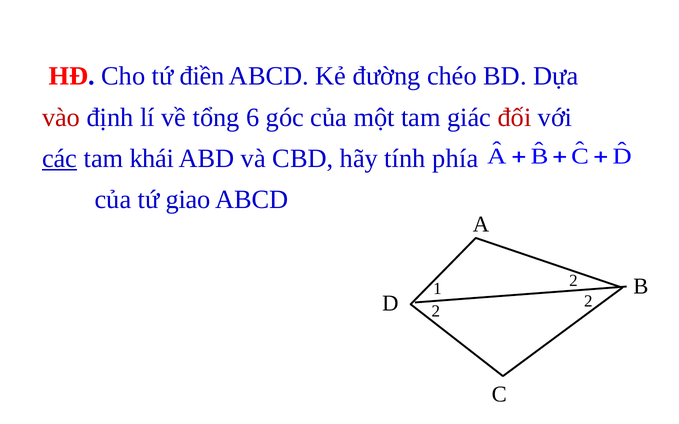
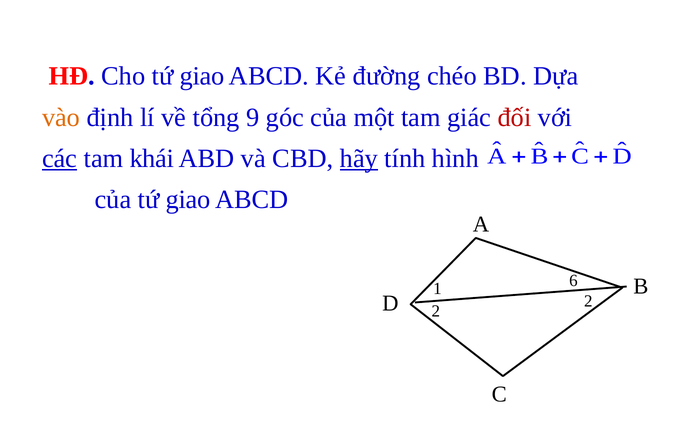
Cho tứ điền: điền -> giao
vào colour: red -> orange
6: 6 -> 9
hãy underline: none -> present
phía: phía -> hình
1 2: 2 -> 6
